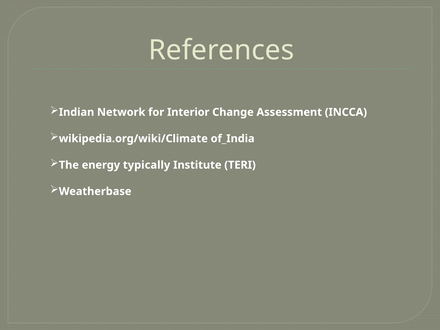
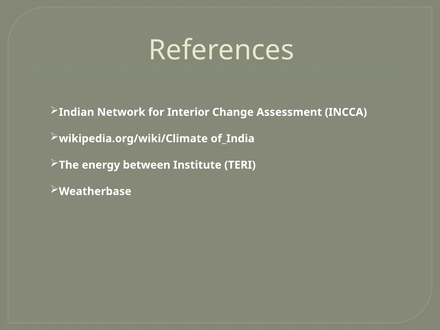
typically: typically -> between
